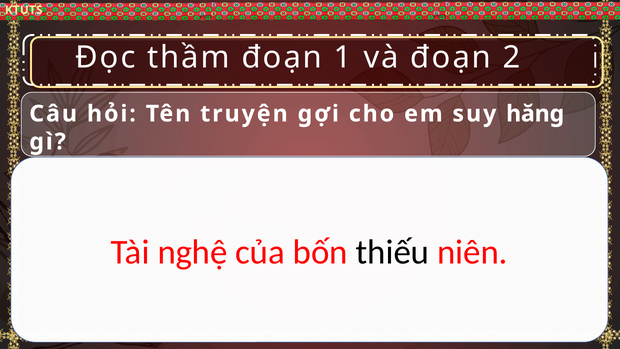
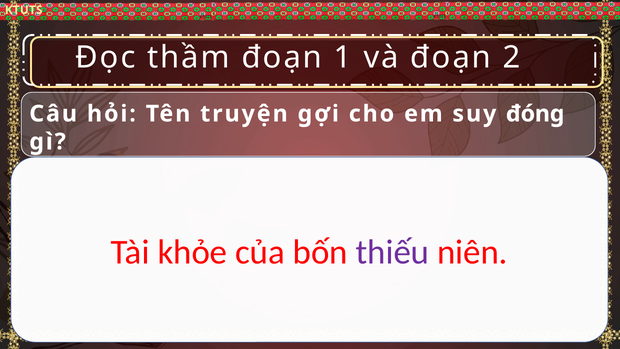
hăng: hăng -> đóng
nghệ: nghệ -> khỏe
thiếu colour: black -> purple
